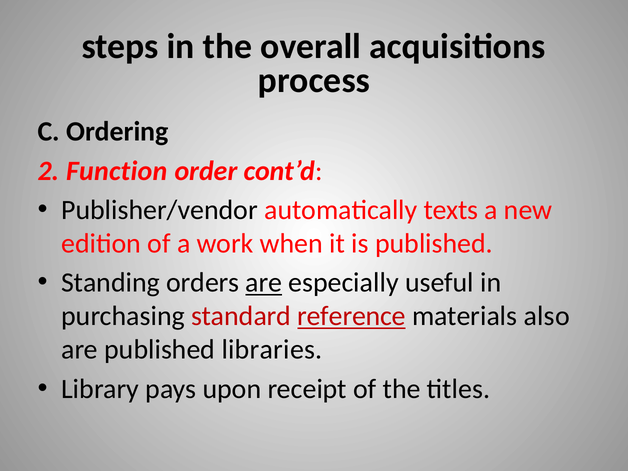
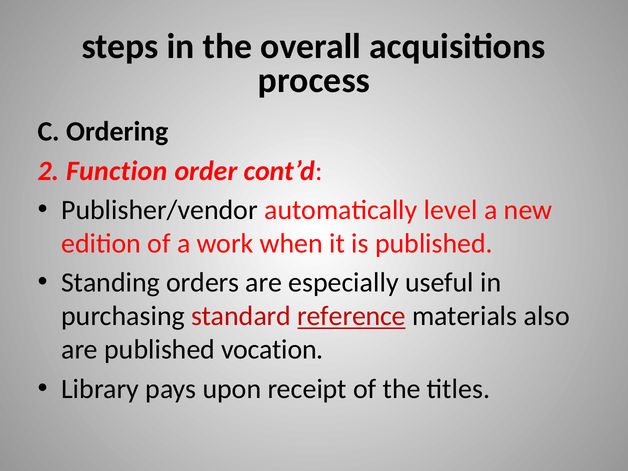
texts: texts -> level
are at (264, 283) underline: present -> none
libraries: libraries -> vocation
